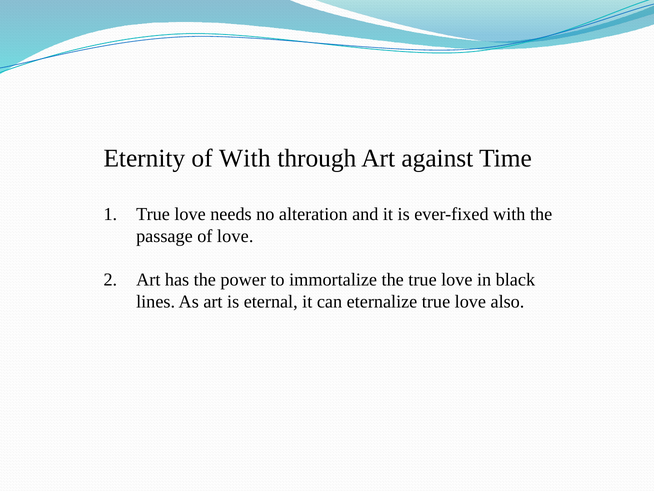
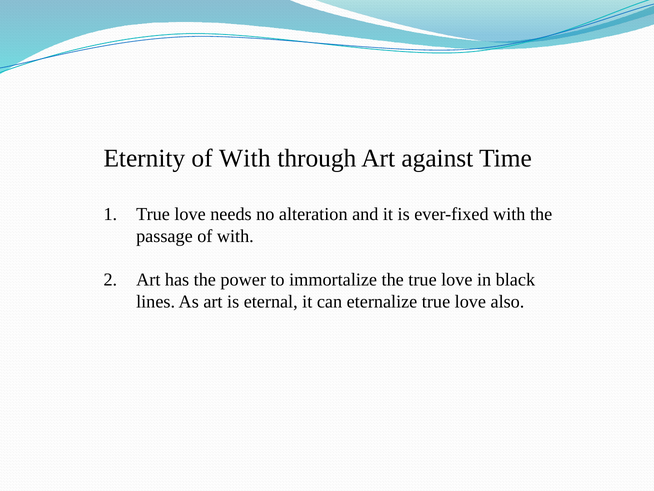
passage of love: love -> with
